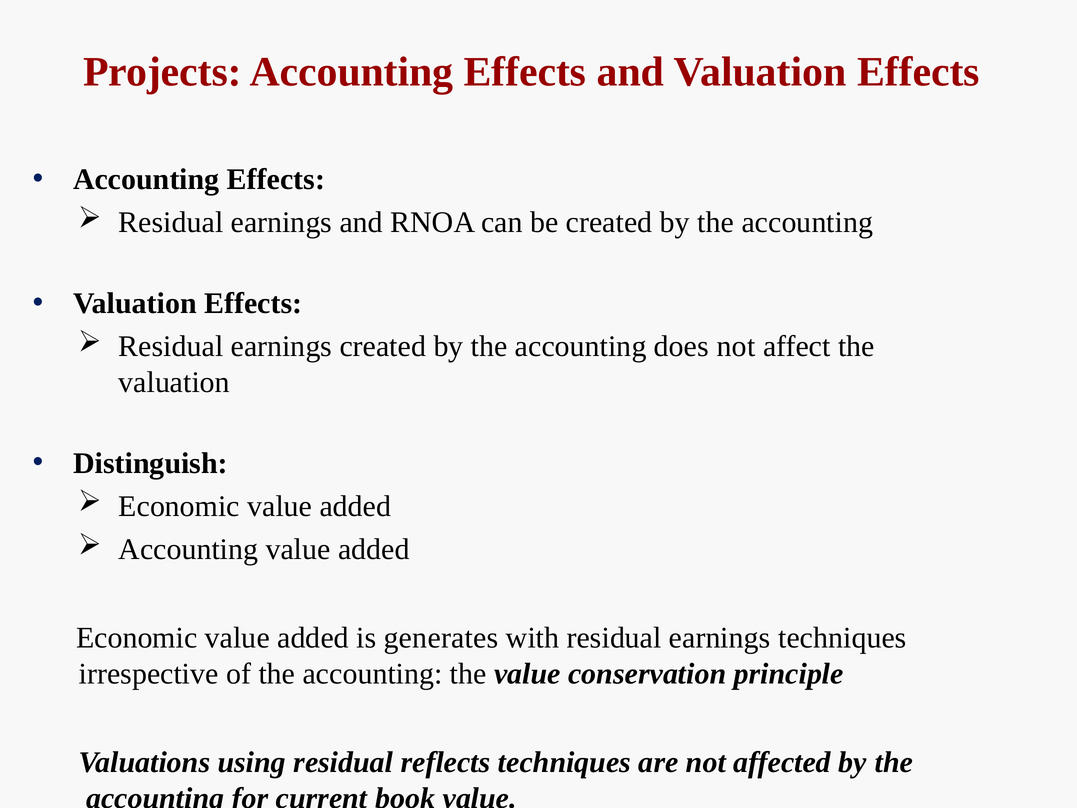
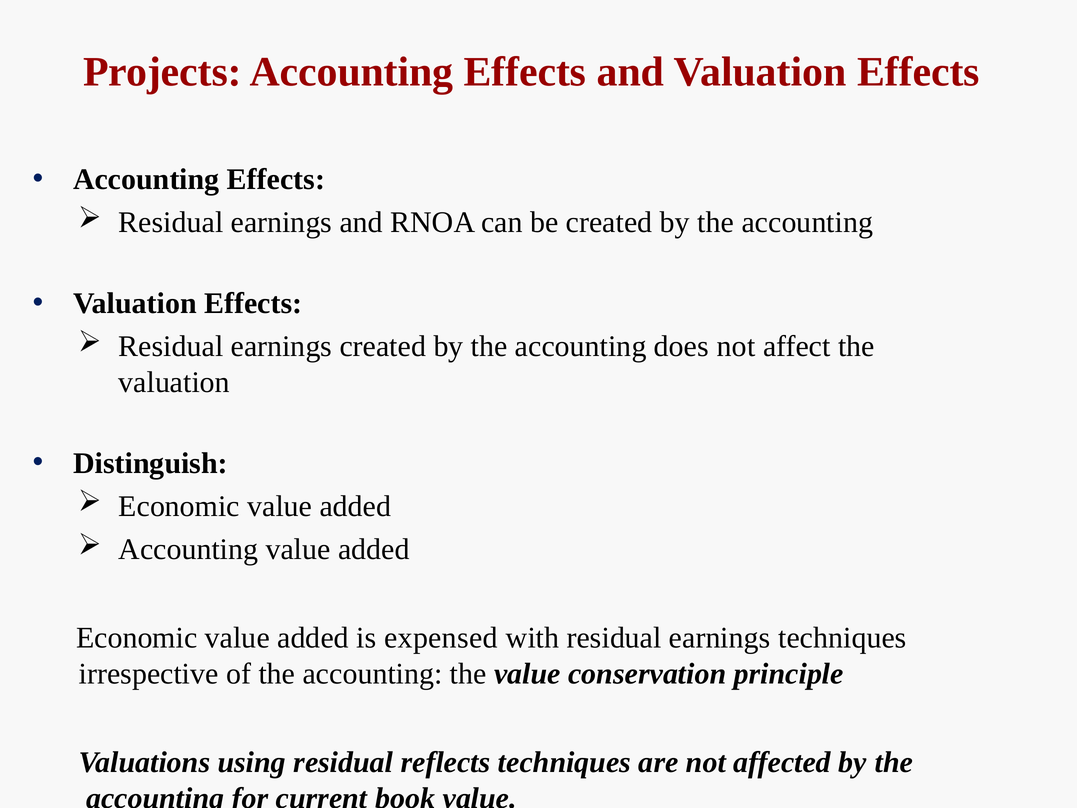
generates: generates -> expensed
